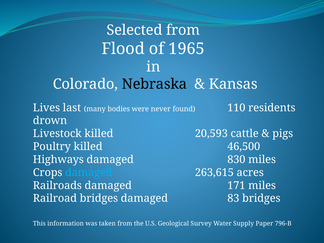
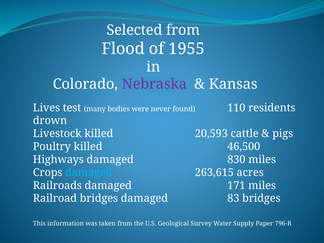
1965: 1965 -> 1955
Nebraska colour: black -> purple
last: last -> test
